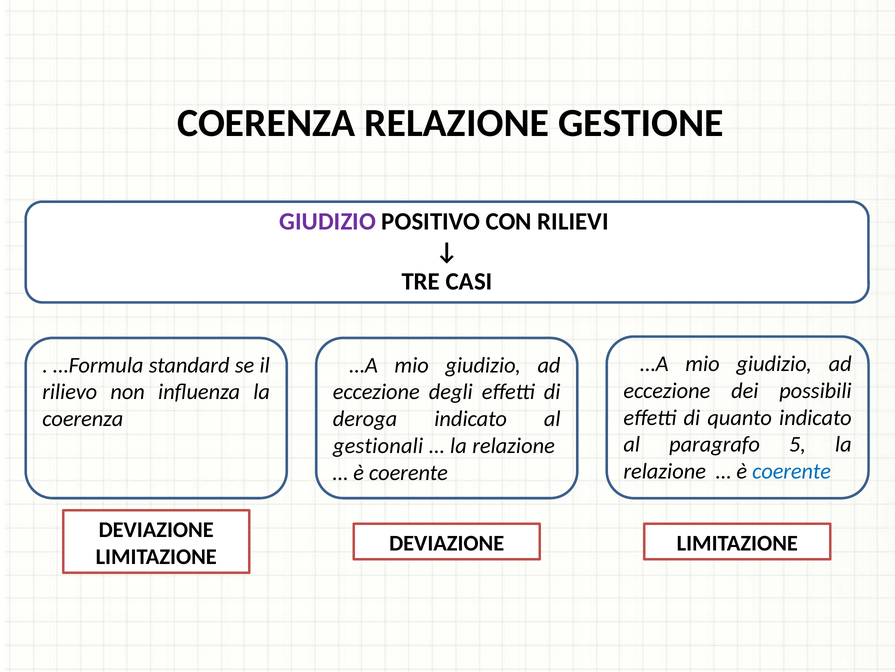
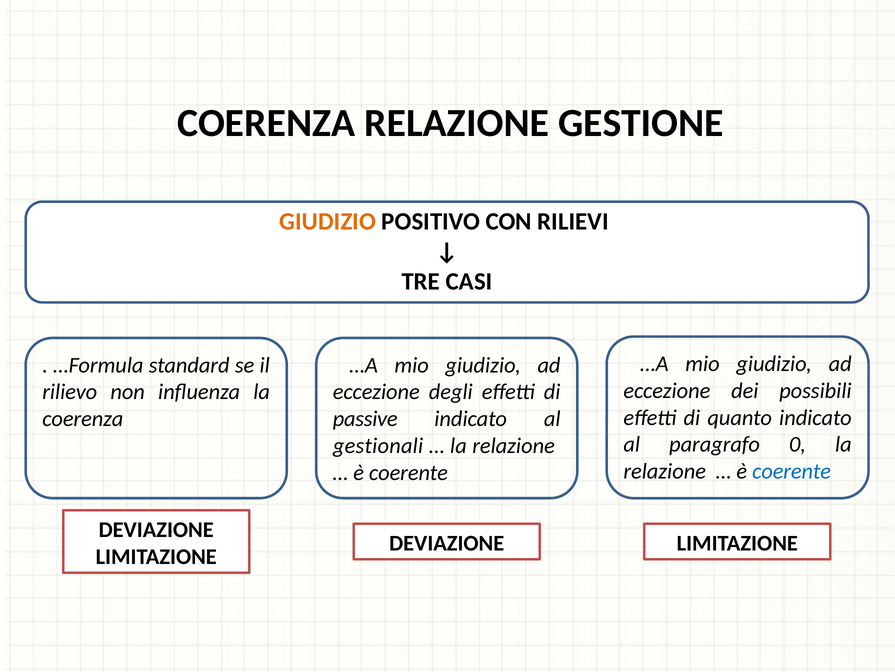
GIUDIZIO at (328, 221) colour: purple -> orange
deroga: deroga -> passive
5: 5 -> 0
